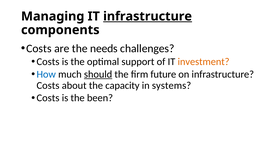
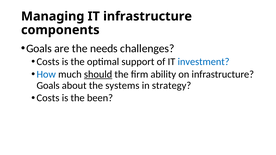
infrastructure at (148, 16) underline: present -> none
Costs at (39, 48): Costs -> Goals
investment colour: orange -> blue
future: future -> ability
Costs at (48, 86): Costs -> Goals
capacity: capacity -> systems
systems: systems -> strategy
